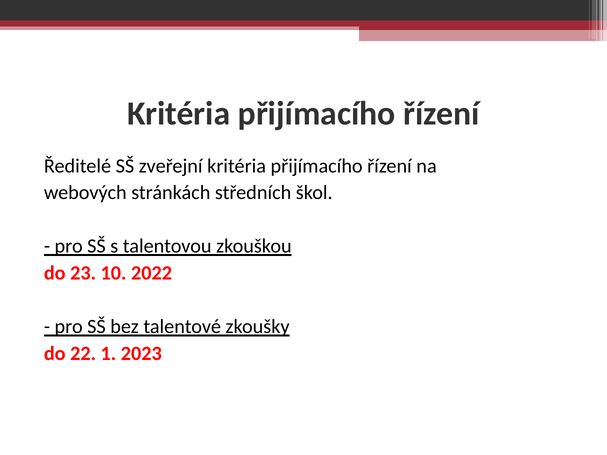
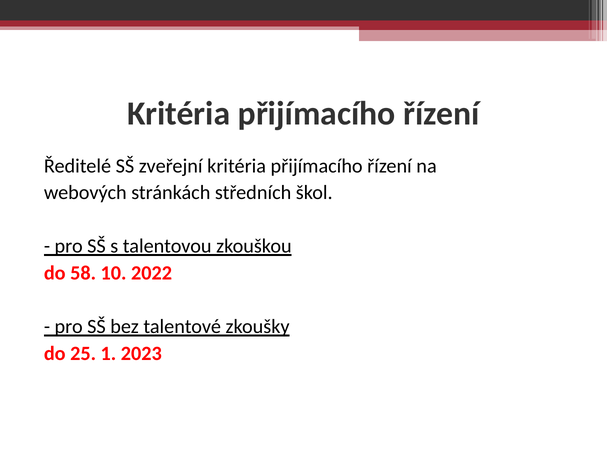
23: 23 -> 58
22: 22 -> 25
